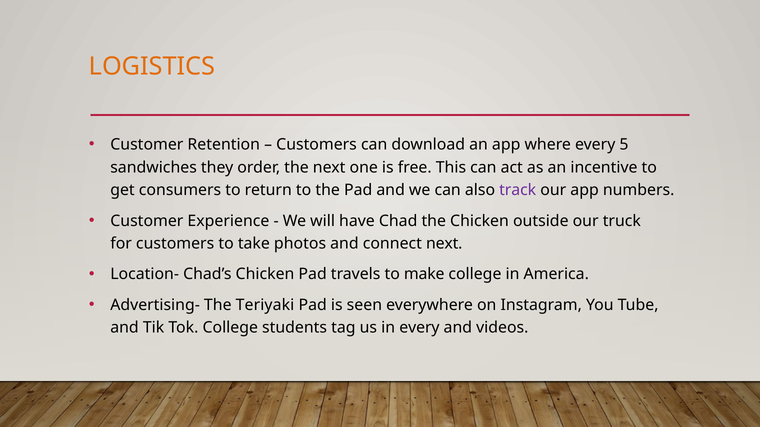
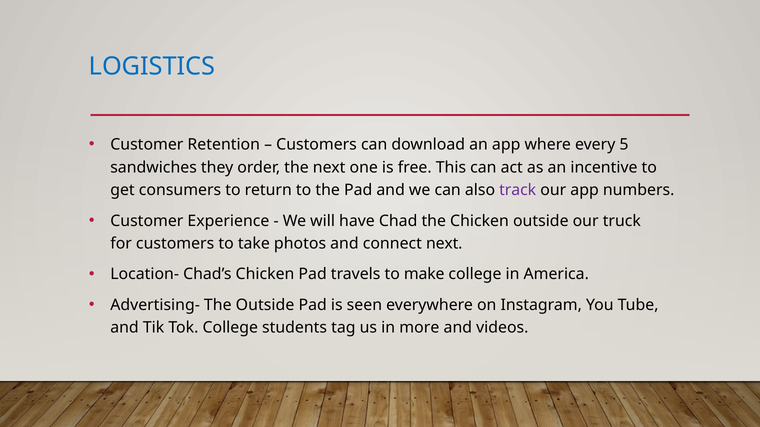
LOGISTICS colour: orange -> blue
The Teriyaki: Teriyaki -> Outside
in every: every -> more
